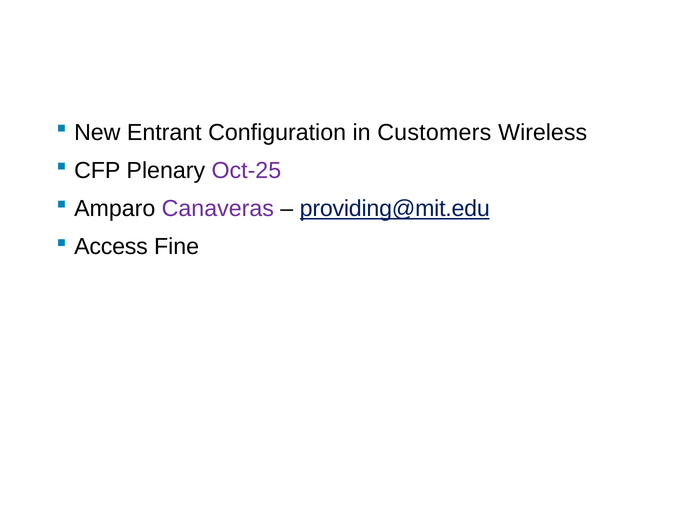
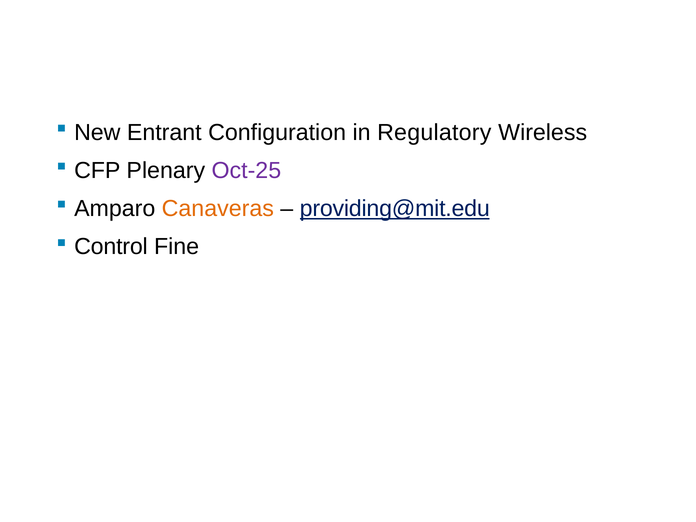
Customers: Customers -> Regulatory
Canaveras colour: purple -> orange
Access: Access -> Control
